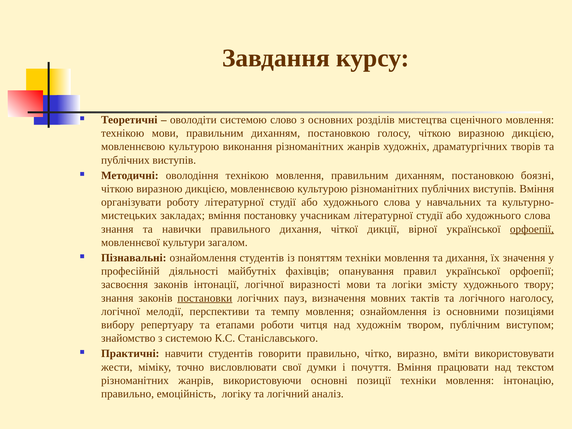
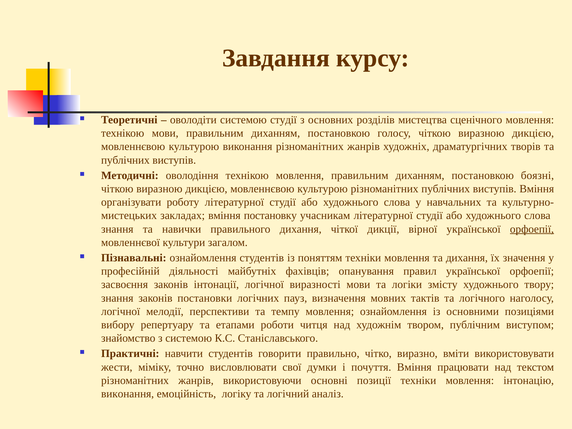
системою слово: слово -> студії
постановки underline: present -> none
правильно at (128, 394): правильно -> виконання
